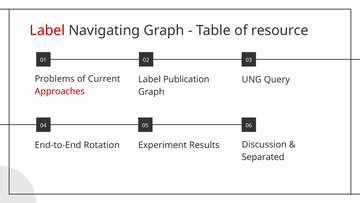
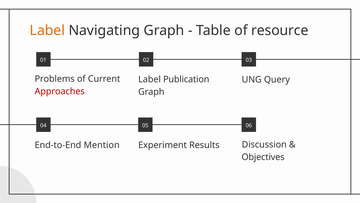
Label at (47, 31) colour: red -> orange
Rotation: Rotation -> Mention
Separated: Separated -> Objectives
